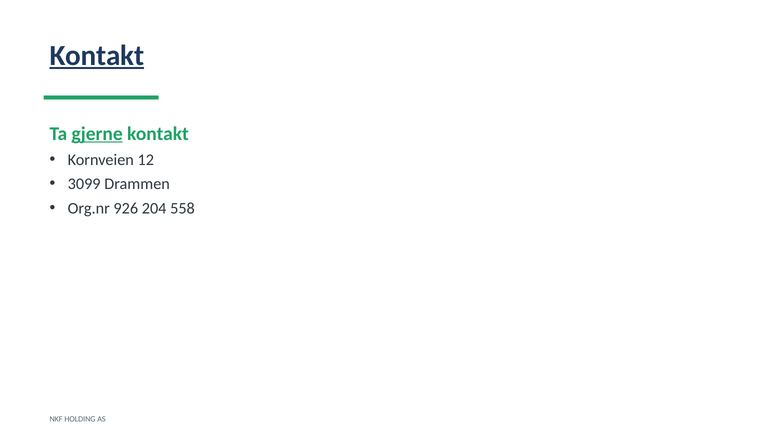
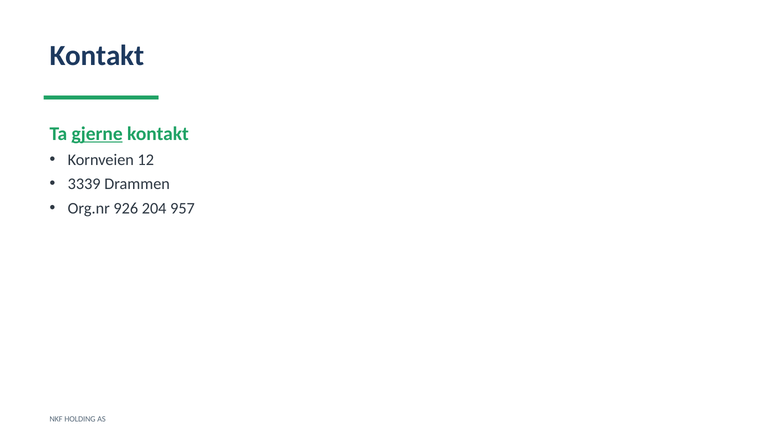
Kontakt at (97, 56) underline: present -> none
3099: 3099 -> 3339
558: 558 -> 957
